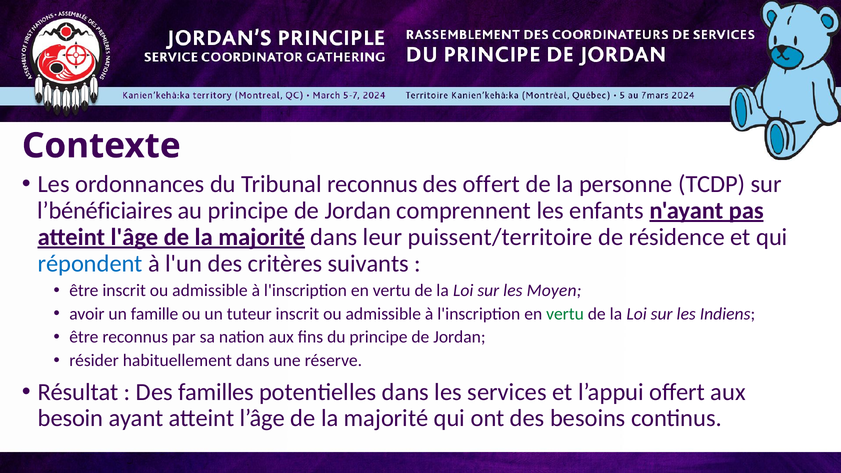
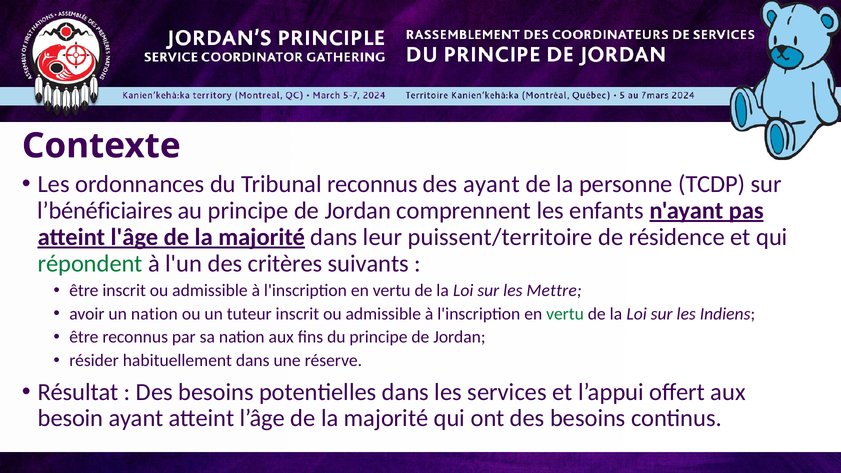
des offert: offert -> ayant
répondent colour: blue -> green
Moyen: Moyen -> Mettre
un famille: famille -> nation
familles at (216, 392): familles -> besoins
